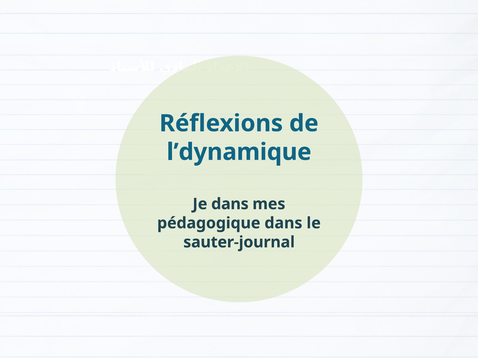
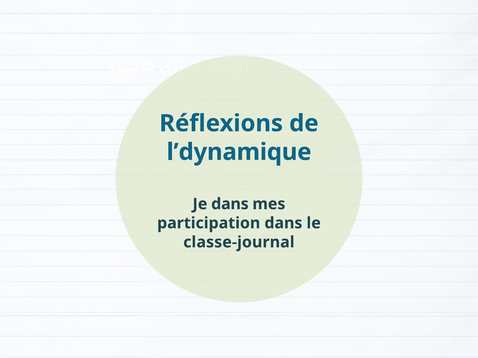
pédagogique: pédagogique -> participation
sauter-journal: sauter-journal -> classe-journal
